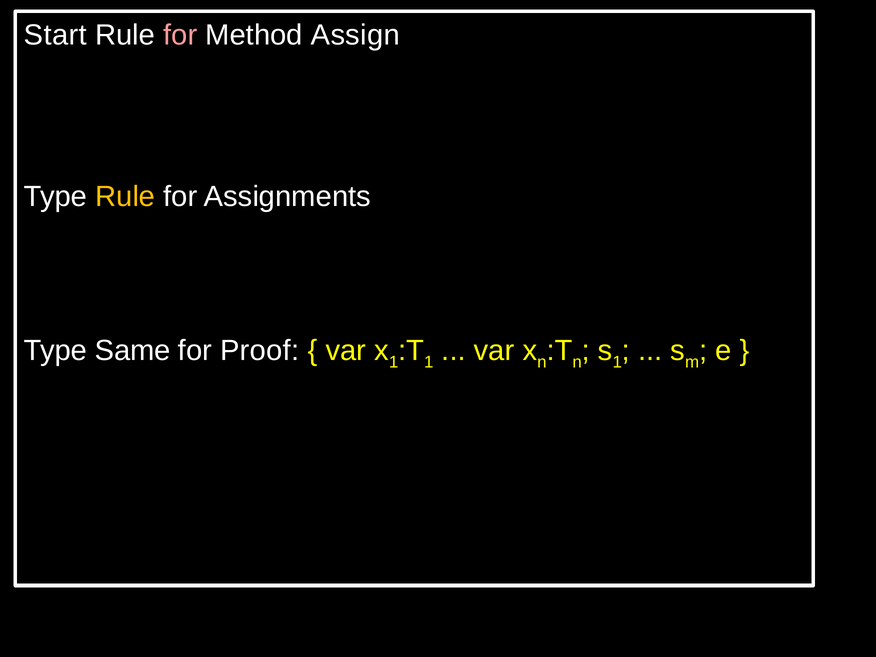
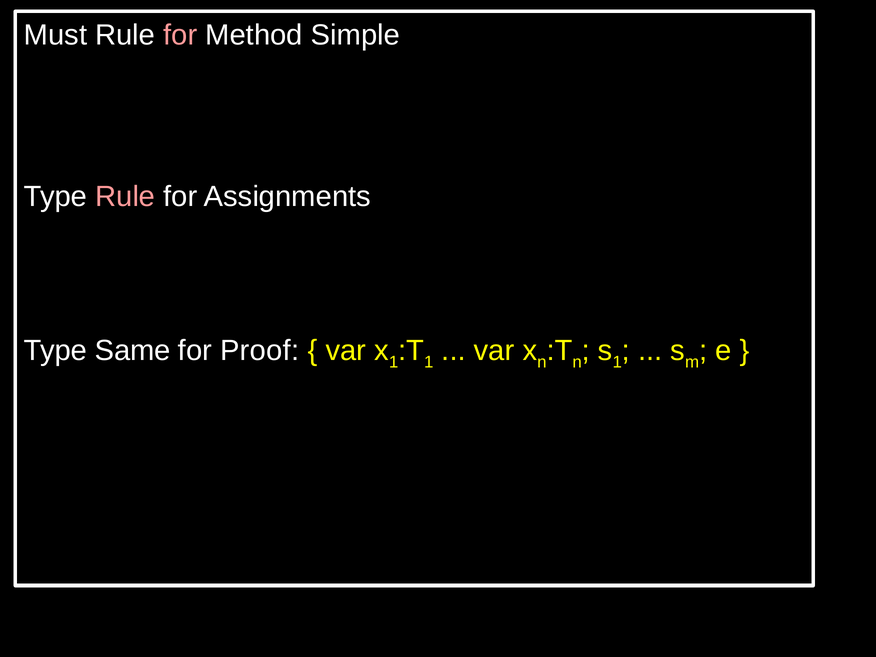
Start: Start -> Must
Assign: Assign -> Simple
Rule at (125, 196) colour: yellow -> pink
